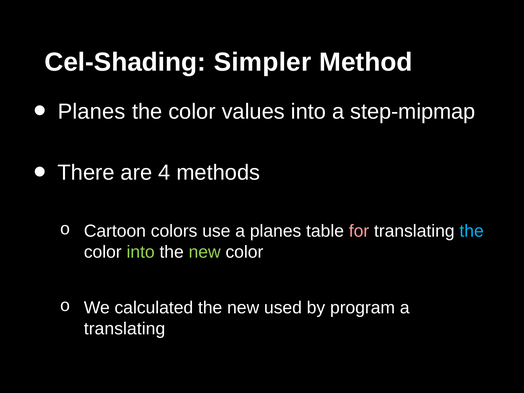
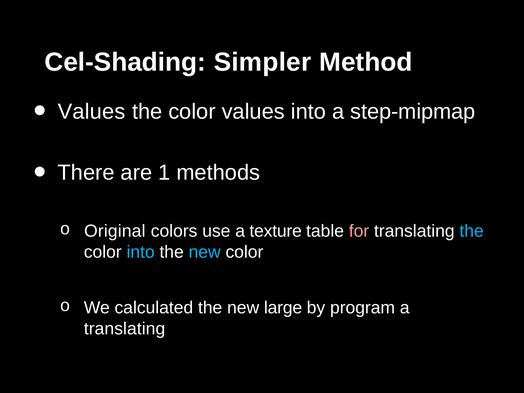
Planes at (92, 112): Planes -> Values
4: 4 -> 1
Cartoon: Cartoon -> Original
a planes: planes -> texture
into at (141, 252) colour: light green -> light blue
new at (205, 252) colour: light green -> light blue
used: used -> large
